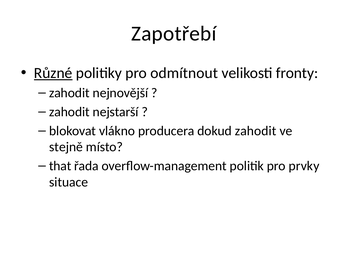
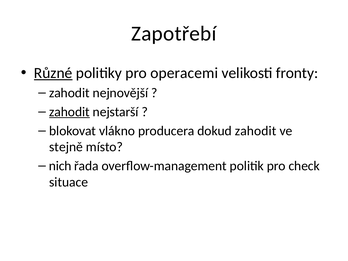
odmítnout: odmítnout -> operacemi
zahodit at (69, 112) underline: none -> present
that: that -> nich
prvky: prvky -> check
